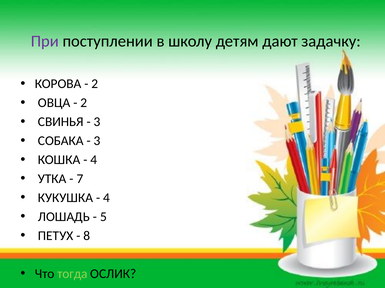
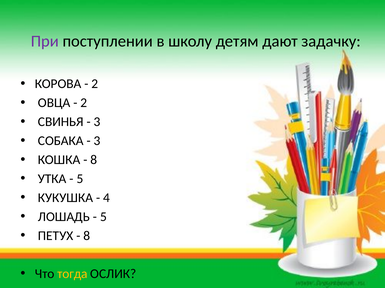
4 at (94, 160): 4 -> 8
7 at (80, 179): 7 -> 5
тогда colour: light green -> yellow
